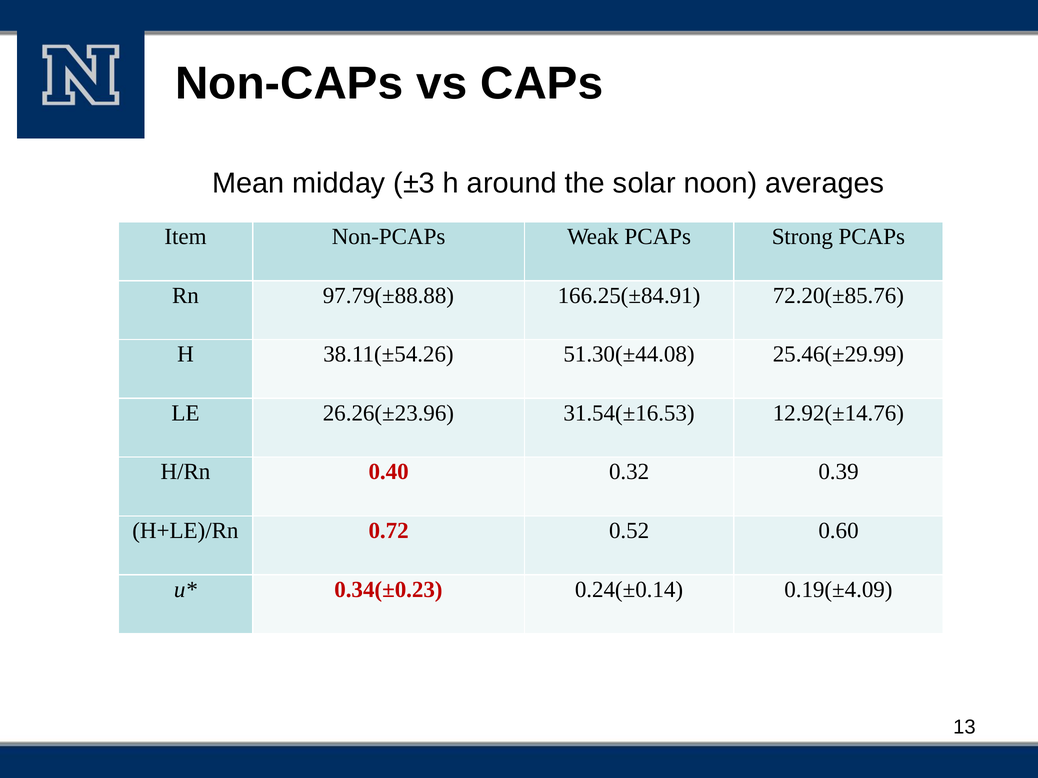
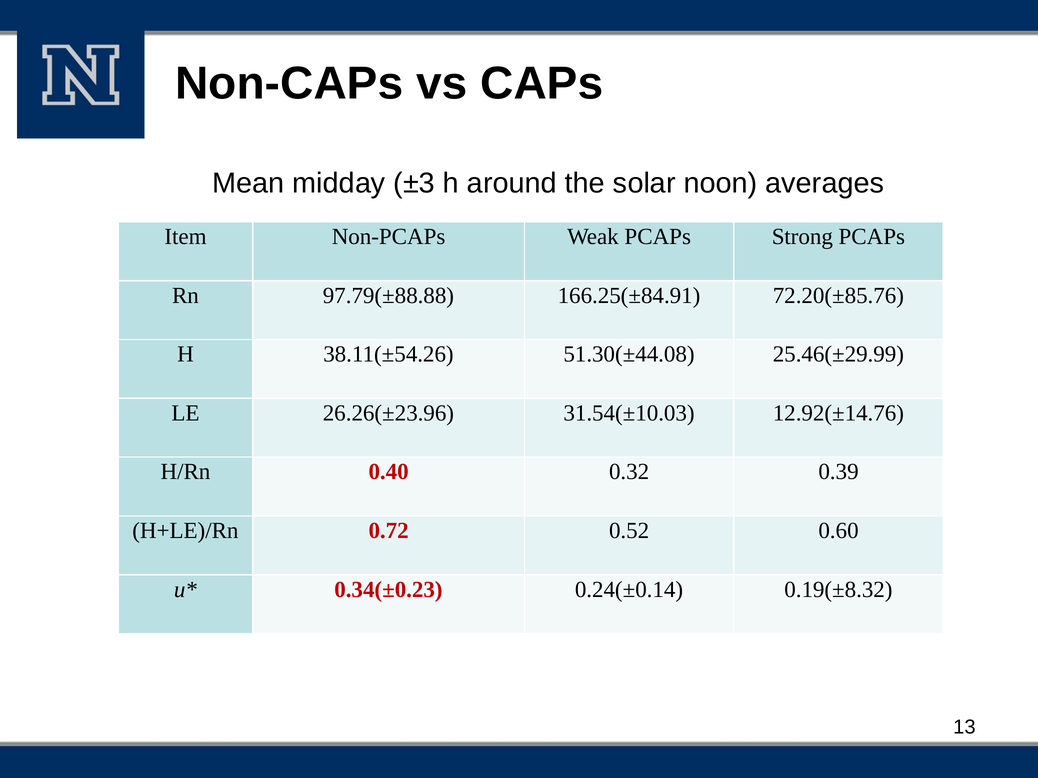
31.54(±16.53: 31.54(±16.53 -> 31.54(±10.03
0.19(±4.09: 0.19(±4.09 -> 0.19(±8.32
